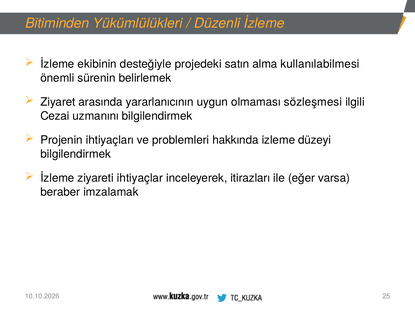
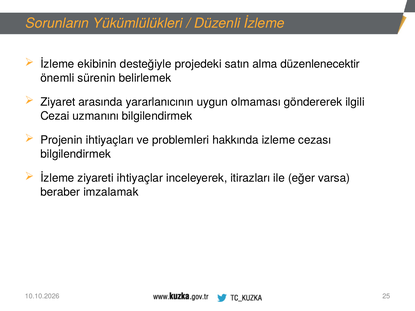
Bitiminden: Bitiminden -> Sorunların
kullanılabilmesi: kullanılabilmesi -> düzenlenecektir
sözleşmesi: sözleşmesi -> göndererek
düzeyi: düzeyi -> cezası
